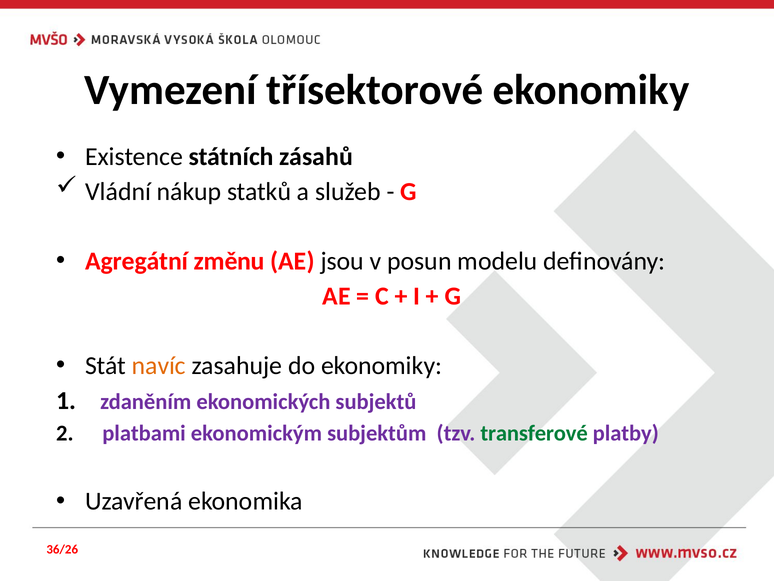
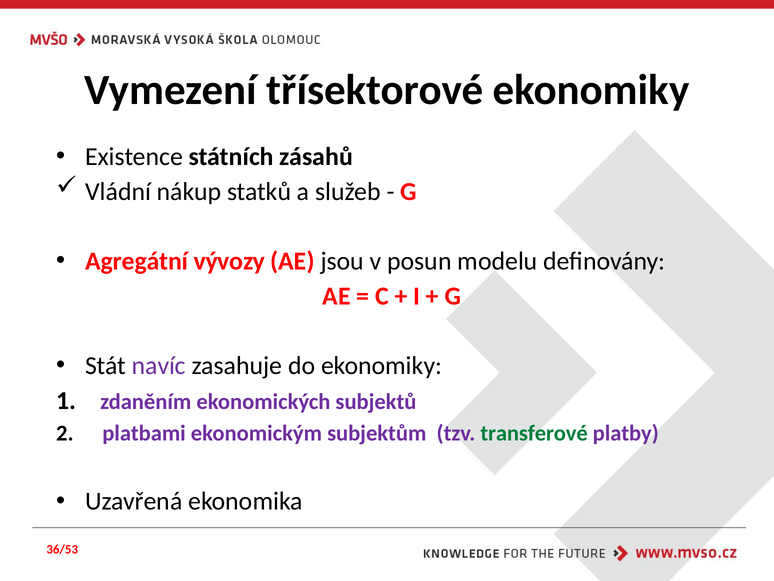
změnu: změnu -> vývozy
navíc colour: orange -> purple
36/26: 36/26 -> 36/53
